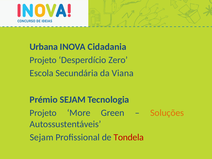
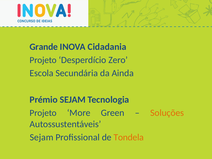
Urbana: Urbana -> Grande
Viana: Viana -> Ainda
Tondela colour: red -> orange
